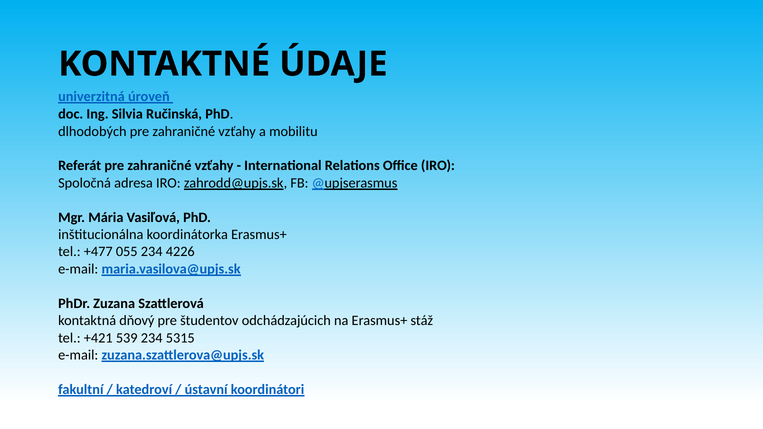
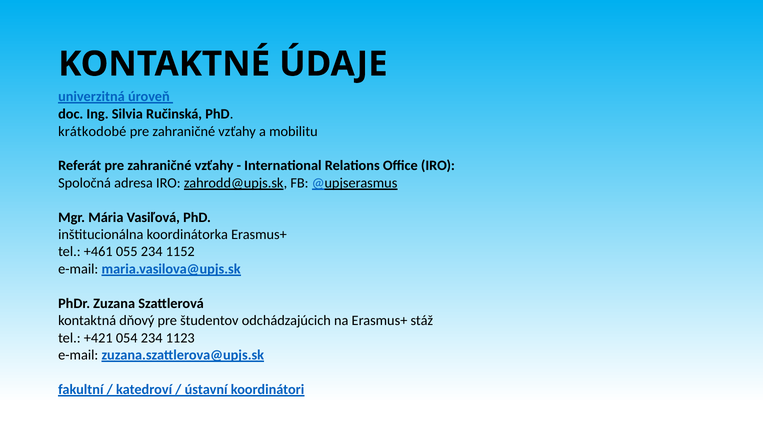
dlhodobých: dlhodobých -> krátkodobé
+477: +477 -> +461
4226: 4226 -> 1152
539: 539 -> 054
5315: 5315 -> 1123
